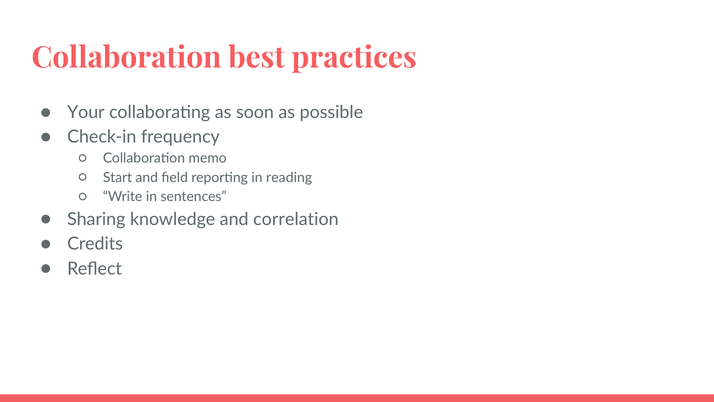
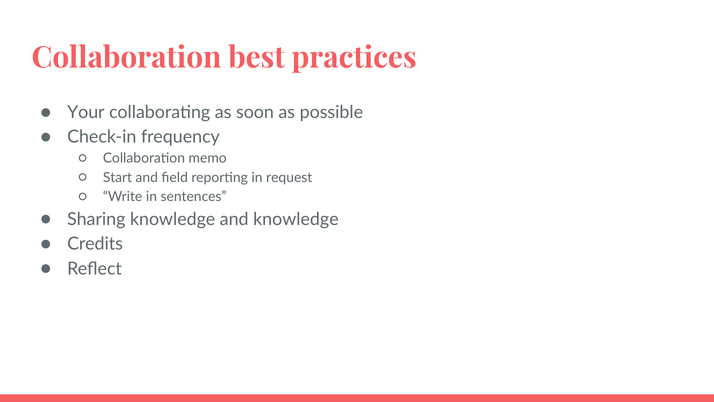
reading: reading -> request
and correlation: correlation -> knowledge
